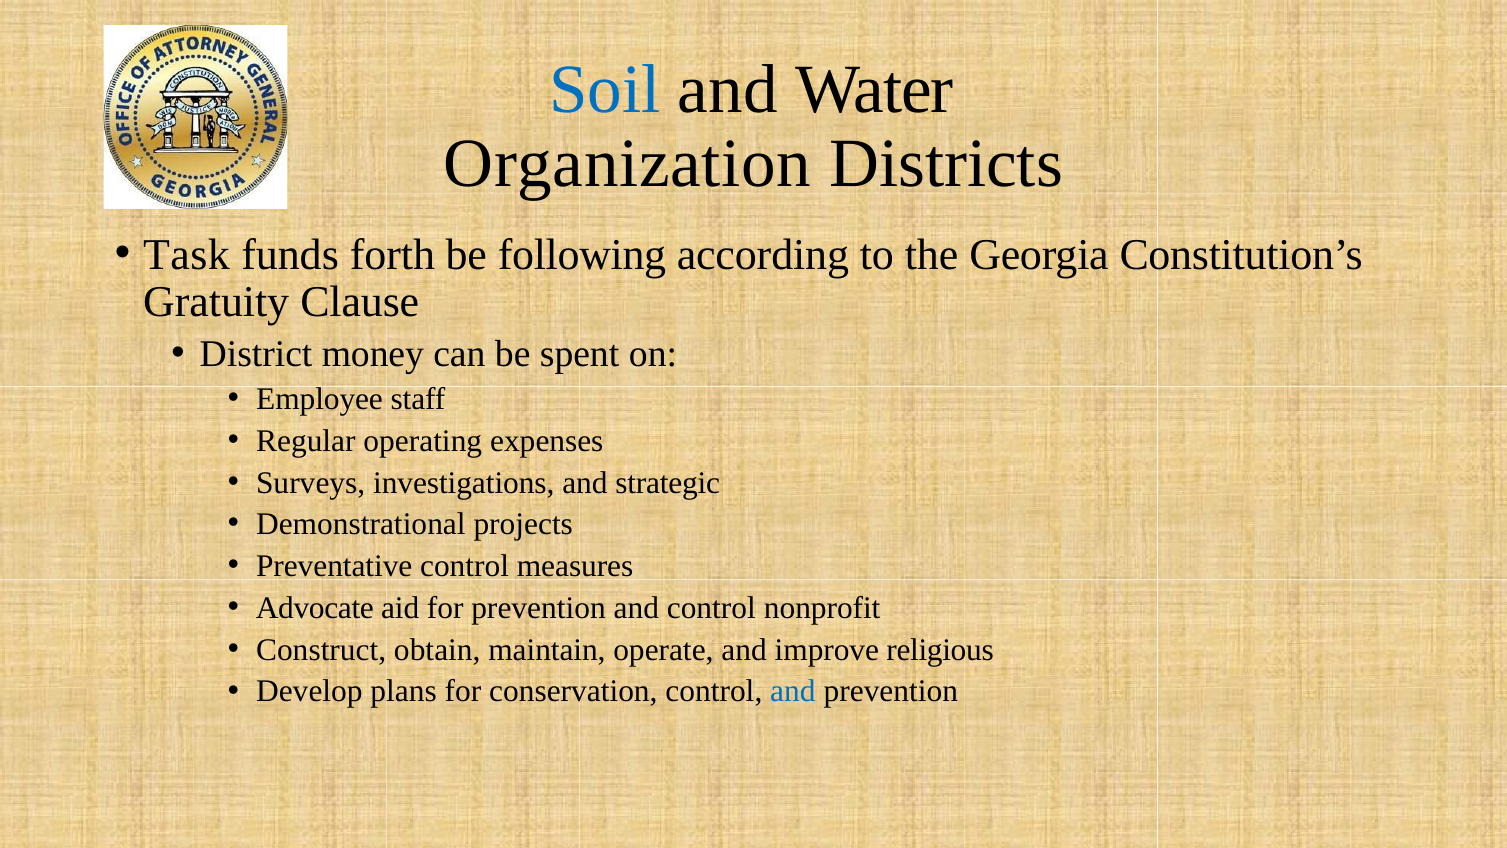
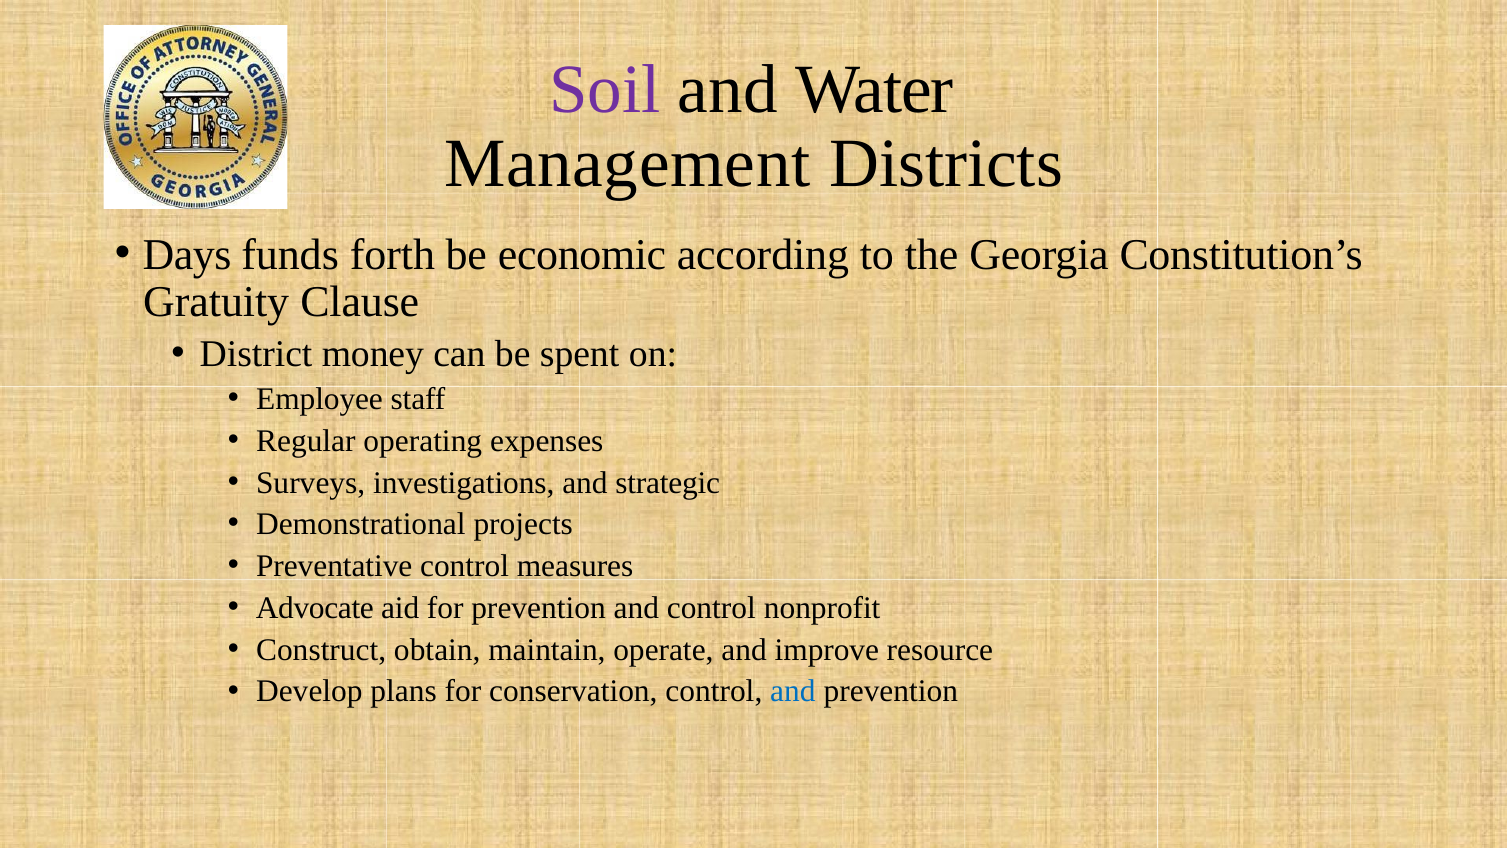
Soil colour: blue -> purple
Organization: Organization -> Management
Task: Task -> Days
following: following -> economic
religious: religious -> resource
